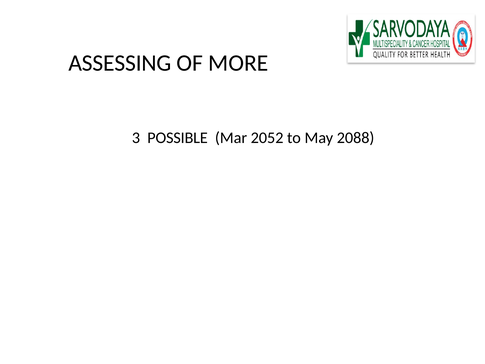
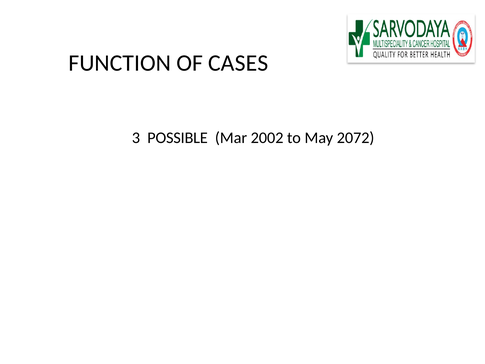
ASSESSING: ASSESSING -> FUNCTION
MORE: MORE -> CASES
2052: 2052 -> 2002
2088: 2088 -> 2072
